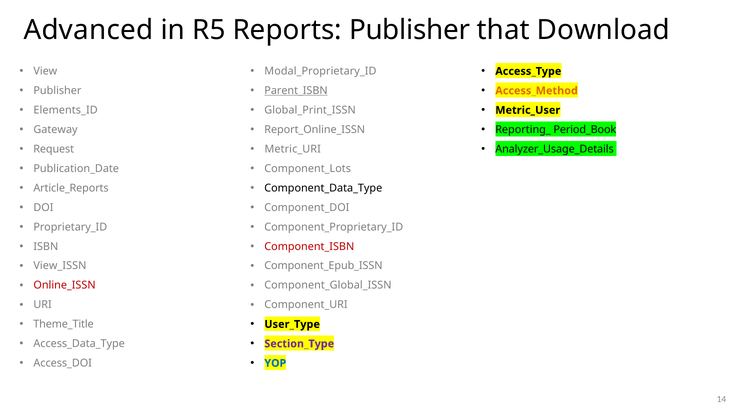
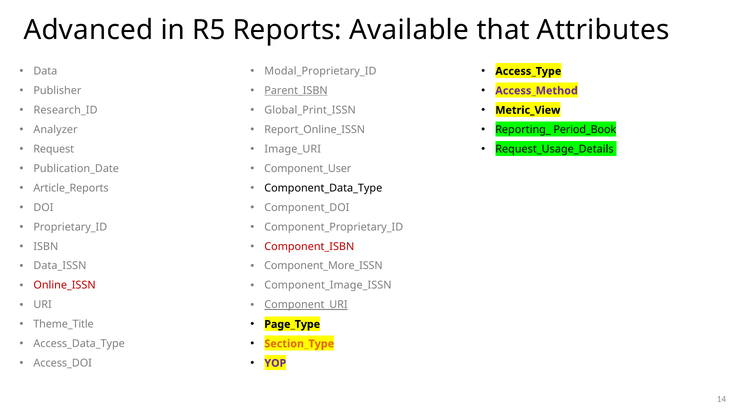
Reports Publisher: Publisher -> Available
Download: Download -> Attributes
View: View -> Data
Access_Method colour: orange -> purple
Elements_ID: Elements_ID -> Research_ID
Metric_User: Metric_User -> Metric_View
Gateway: Gateway -> Analyzer
Metric_URI: Metric_URI -> Image_URI
Analyzer_Usage_Details: Analyzer_Usage_Details -> Request_Usage_Details
Component_Lots: Component_Lots -> Component_User
View_ISSN: View_ISSN -> Data_ISSN
Component_Epub_ISSN: Component_Epub_ISSN -> Component_More_ISSN
Component_Global_ISSN: Component_Global_ISSN -> Component_Image_ISSN
Component_URI underline: none -> present
User_Type: User_Type -> Page_Type
Section_Type colour: purple -> orange
YOP colour: blue -> purple
